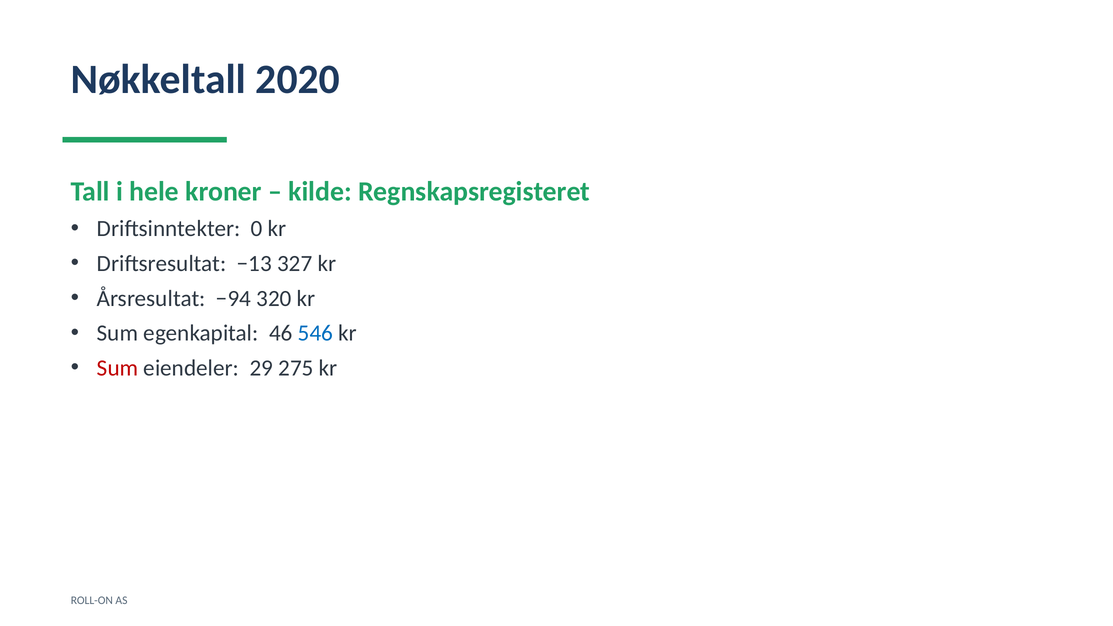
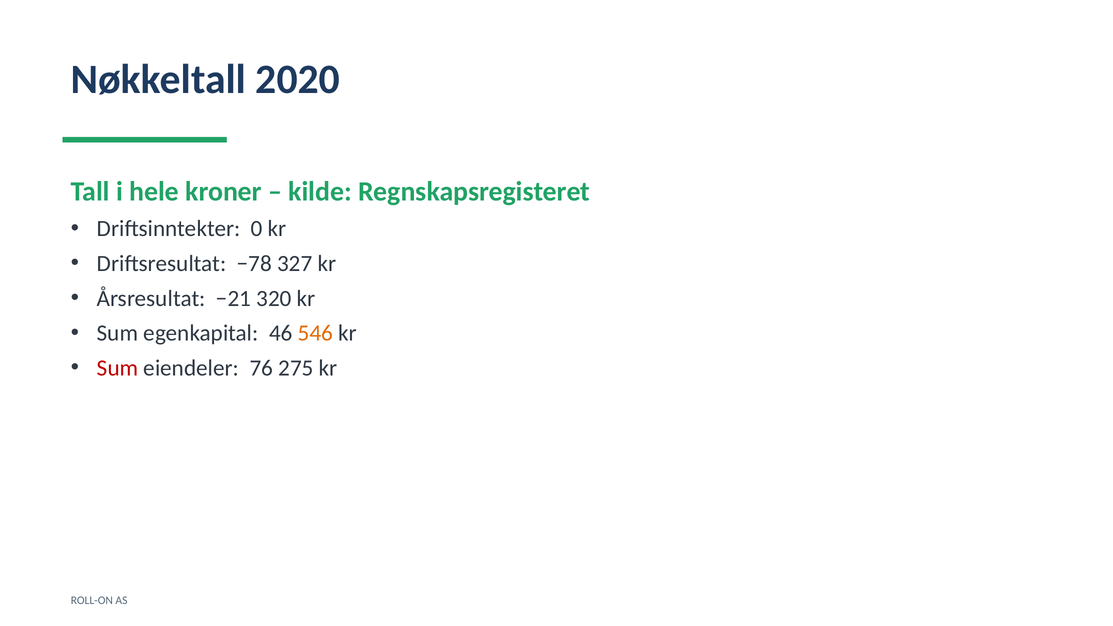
−13: −13 -> −78
−94: −94 -> −21
546 colour: blue -> orange
29: 29 -> 76
